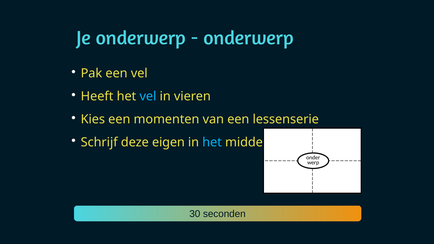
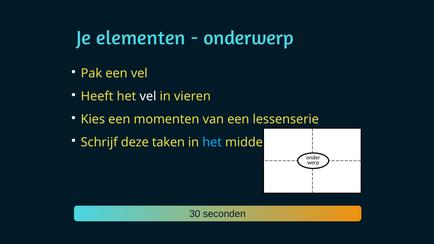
Je onderwerp: onderwerp -> elementen
vel at (148, 96) colour: light blue -> white
eigen: eigen -> taken
